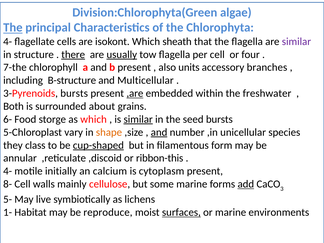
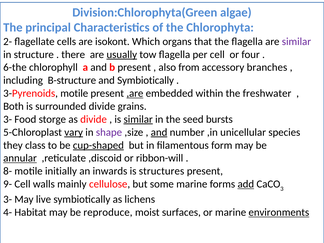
The at (13, 28) underline: present -> none
4- at (8, 42): 4- -> 2-
sheath: sheath -> organs
there underline: present -> none
7-the: 7-the -> 6-the
units: units -> from
and Multicellular: Multicellular -> Symbiotically
3-Pyrenoids bursts: bursts -> motile
surrounded about: about -> divide
6- at (8, 119): 6- -> 3-
as which: which -> divide
vary underline: none -> present
shape colour: orange -> purple
annular underline: none -> present
ribbon-this: ribbon-this -> ribbon-will
4- at (8, 171): 4- -> 8-
calcium: calcium -> inwards
cytoplasm: cytoplasm -> structures
8-: 8- -> 9-
5- at (8, 199): 5- -> 3-
1-: 1- -> 4-
surfaces underline: present -> none
environments underline: none -> present
